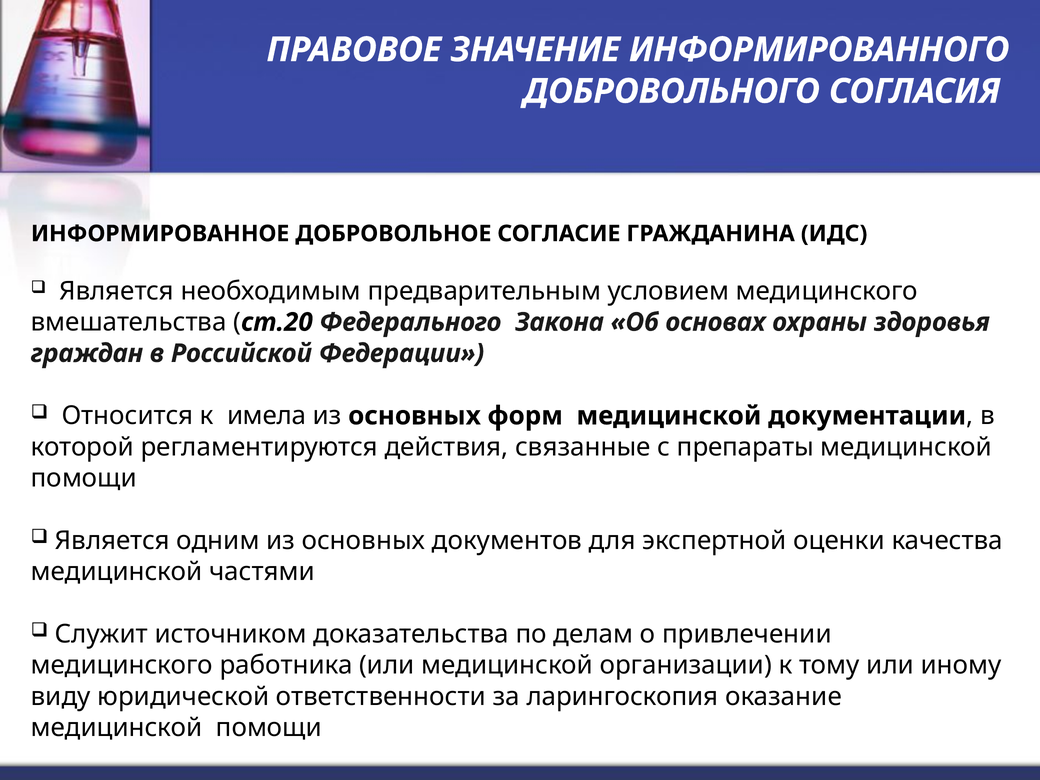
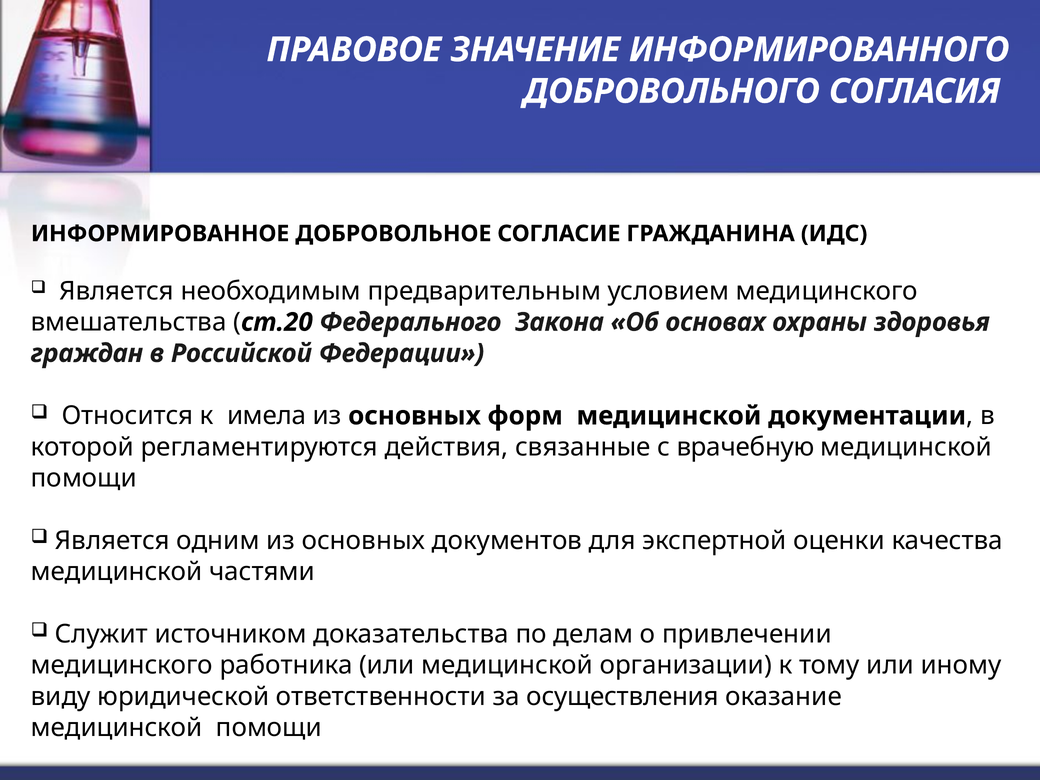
препараты: препараты -> врачебную
ларингоскопия: ларингоскопия -> осуществления
